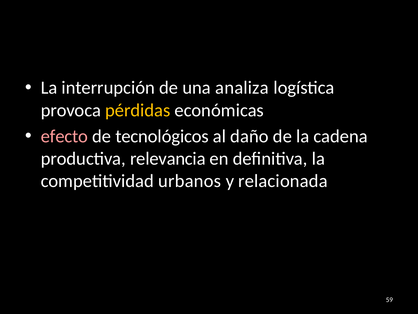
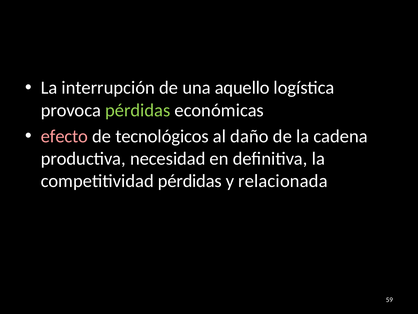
analiza: analiza -> aquello
pérdidas at (138, 110) colour: yellow -> light green
relevancia: relevancia -> necesidad
competitividad urbanos: urbanos -> pérdidas
